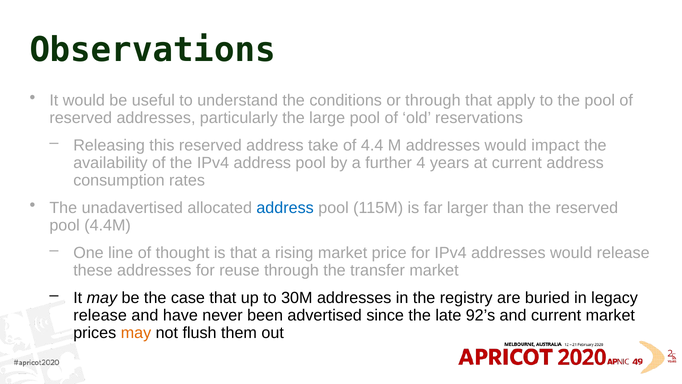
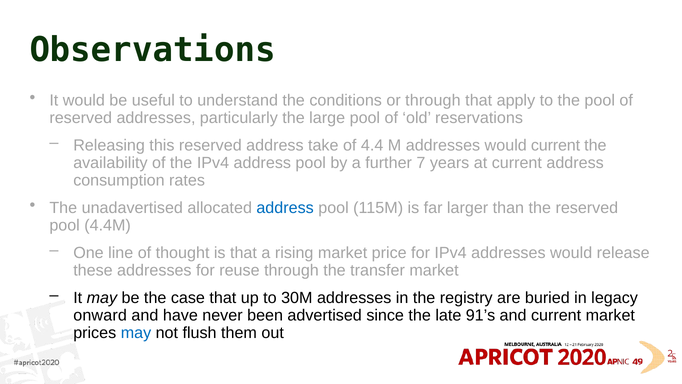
would impact: impact -> current
4: 4 -> 7
release at (100, 315): release -> onward
92’s: 92’s -> 91’s
may at (136, 333) colour: orange -> blue
